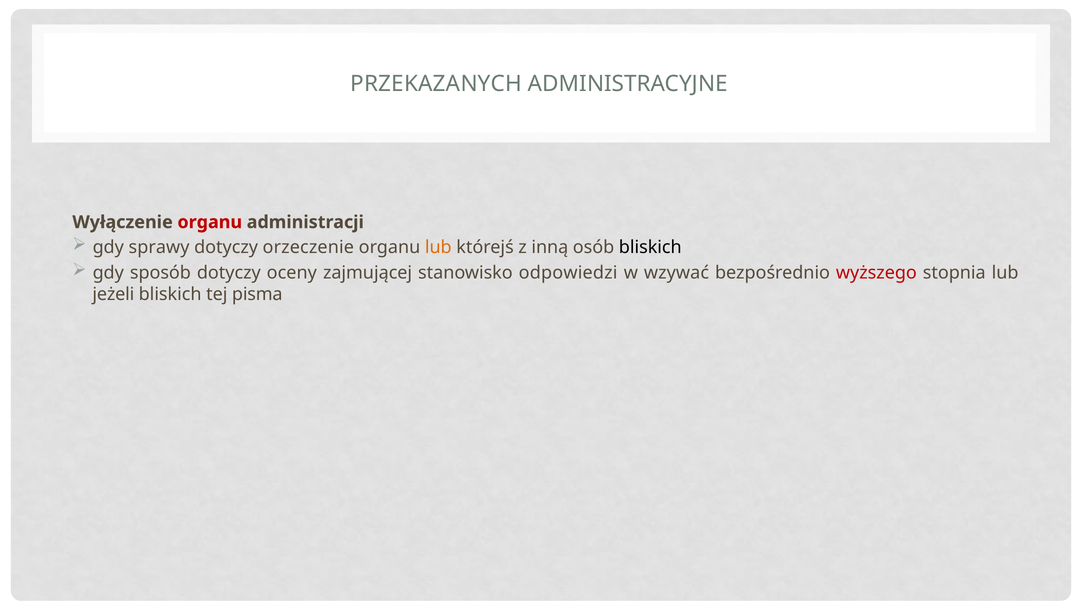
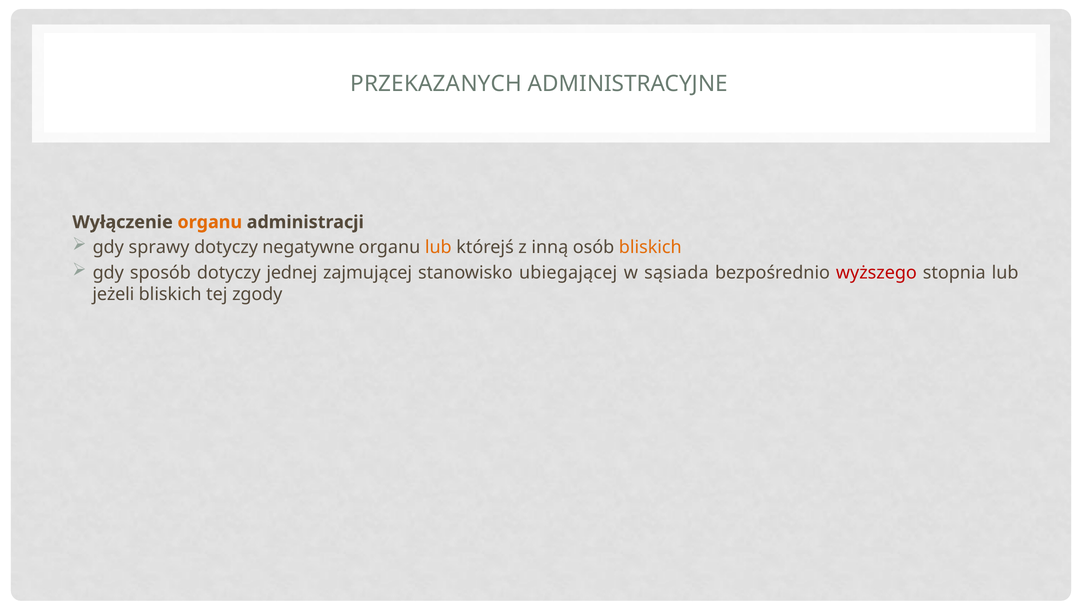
organu at (210, 222) colour: red -> orange
orzeczenie: orzeczenie -> negatywne
bliskich at (650, 247) colour: black -> orange
oceny: oceny -> jednej
odpowiedzi: odpowiedzi -> ubiegającej
wzywać: wzywać -> sąsiada
pisma: pisma -> zgody
